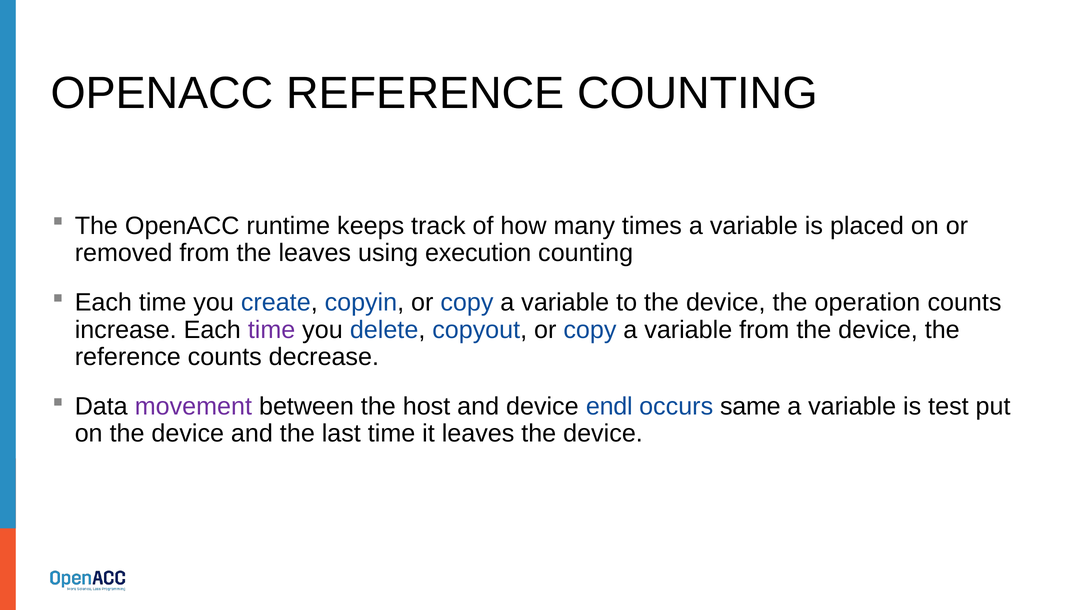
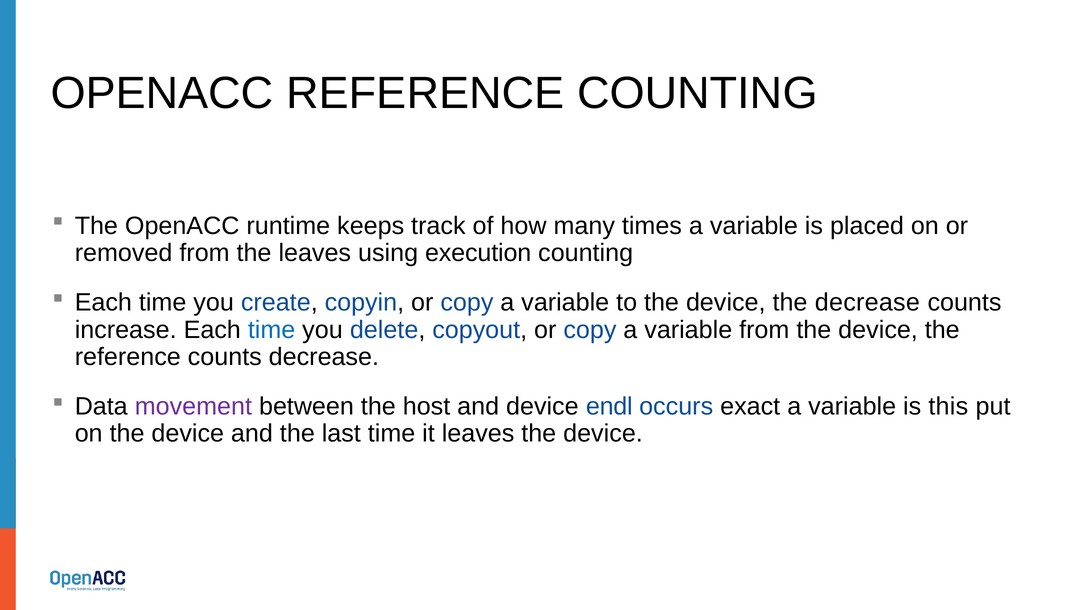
the operation: operation -> decrease
time at (272, 330) colour: purple -> blue
same: same -> exact
test: test -> this
